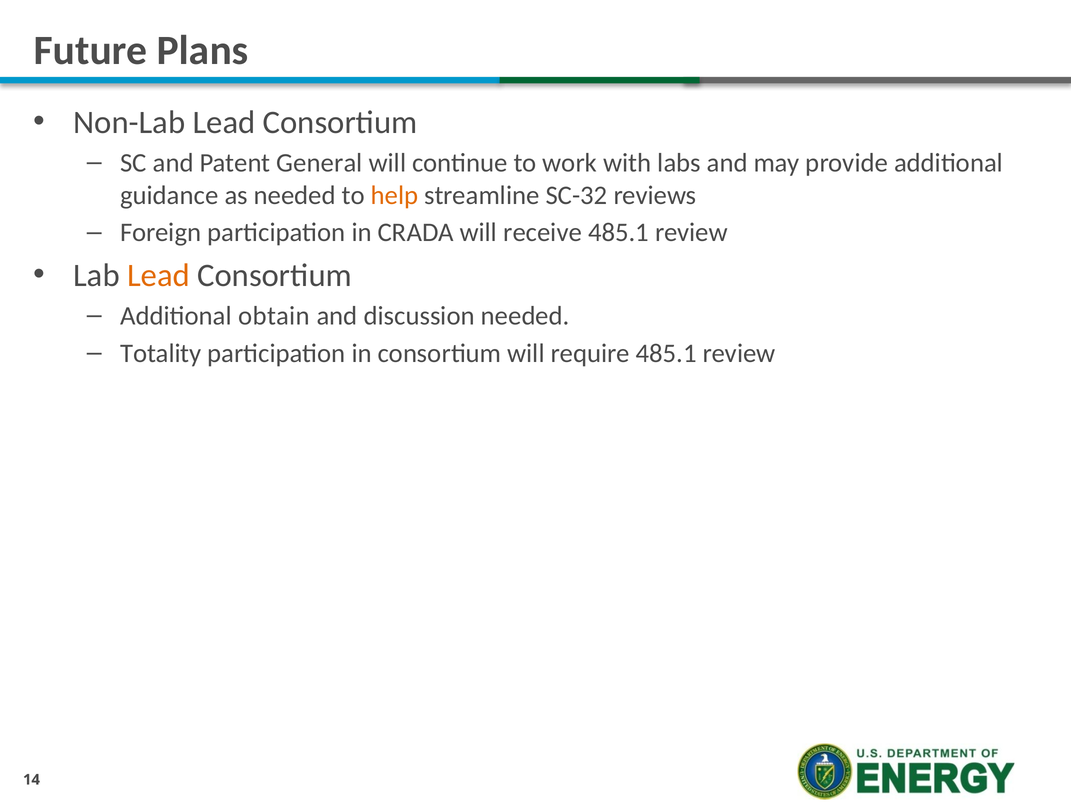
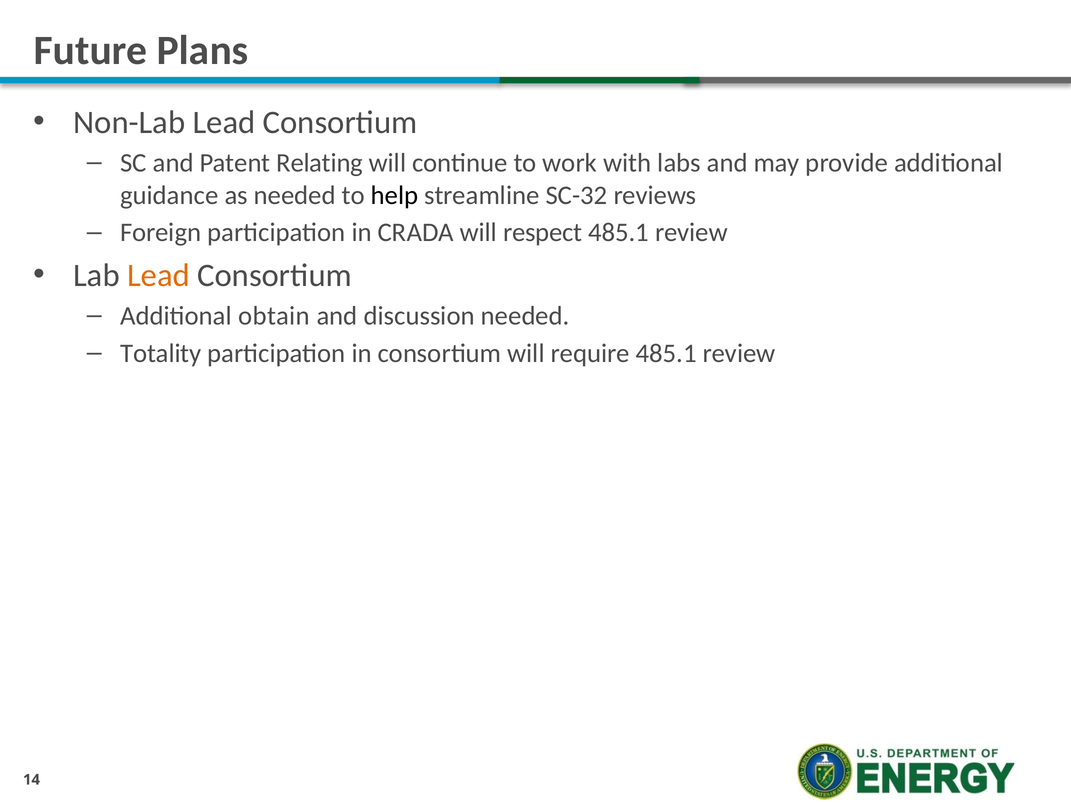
General: General -> Relating
help colour: orange -> black
receive: receive -> respect
